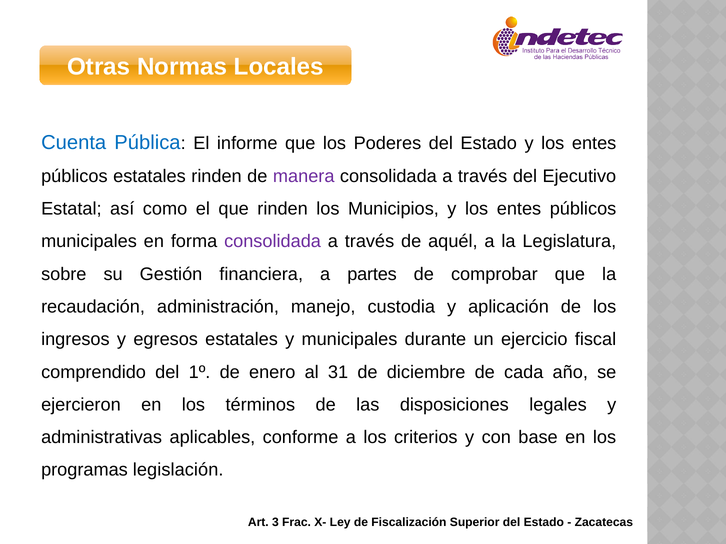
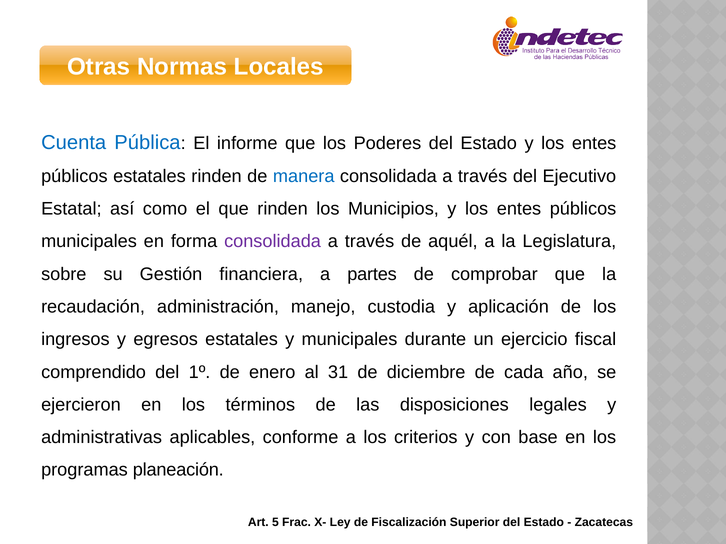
manera colour: purple -> blue
legislación: legislación -> planeación
3: 3 -> 5
